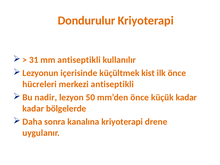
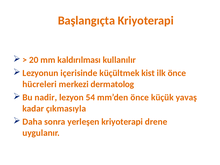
Dondurulur: Dondurulur -> Başlangıçta
31: 31 -> 20
mm antiseptikli: antiseptikli -> kaldırılması
merkezi antiseptikli: antiseptikli -> dermatolog
50: 50 -> 54
küçük kadar: kadar -> yavaş
bölgelerde: bölgelerde -> çıkmasıyla
kanalına: kanalına -> yerleşen
